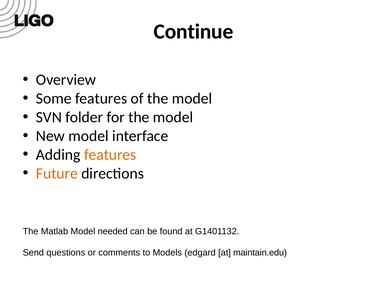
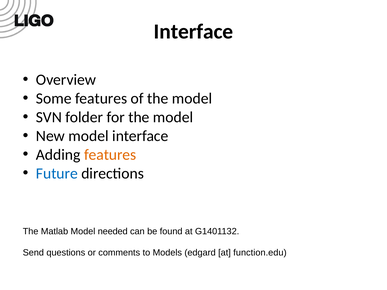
Continue at (194, 32): Continue -> Interface
Future colour: orange -> blue
maintain.edu: maintain.edu -> function.edu
